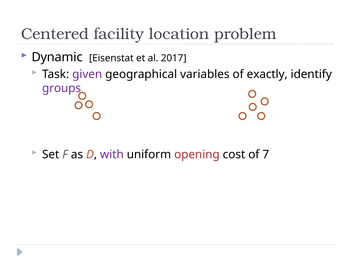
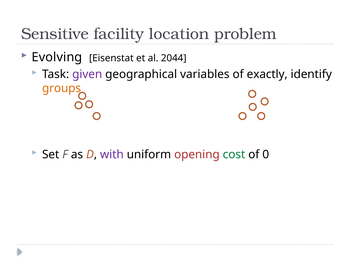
Centered: Centered -> Sensitive
Dynamic: Dynamic -> Evolving
2017: 2017 -> 2044
groups colour: purple -> orange
cost colour: black -> green
7: 7 -> 0
